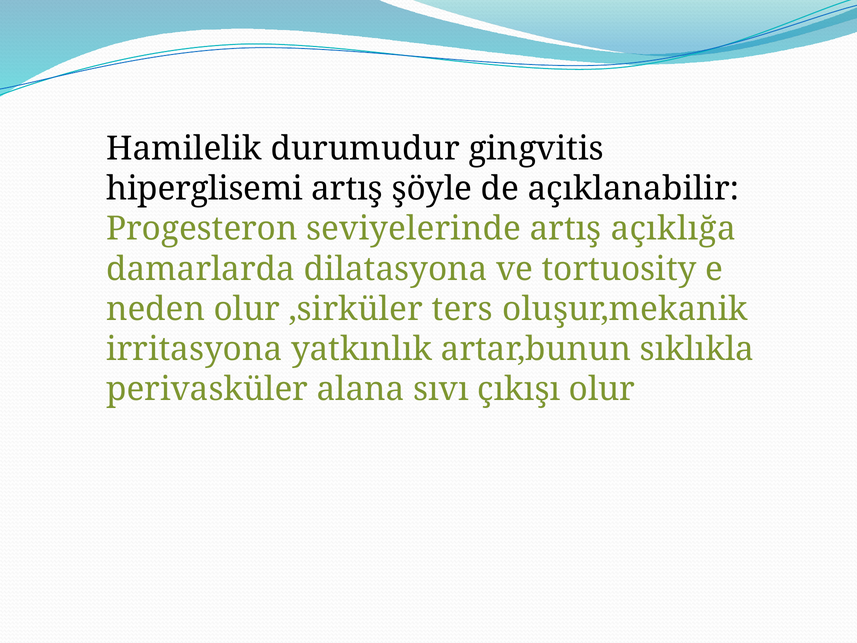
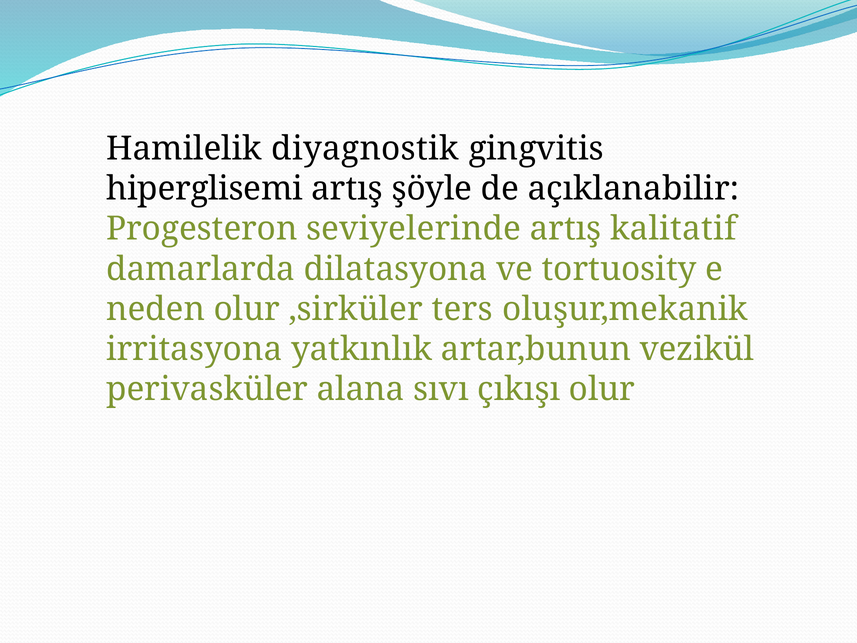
durumudur: durumudur -> diyagnostik
açıklığa: açıklığa -> kalitatif
sıklıkla: sıklıkla -> vezikül
